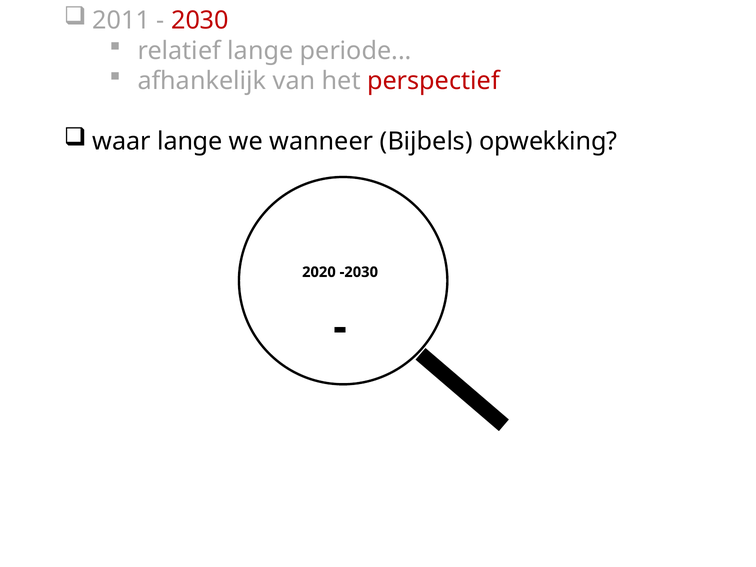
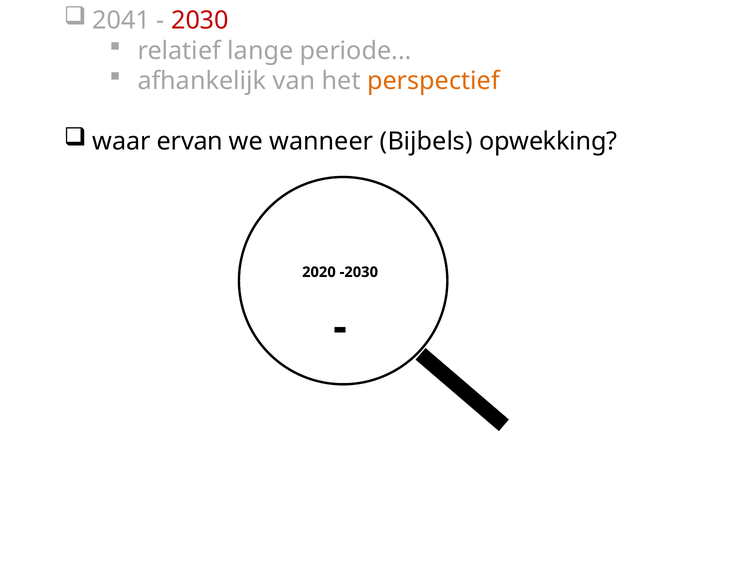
2011: 2011 -> 2041
perspectief colour: red -> orange
waar lange: lange -> ervan
